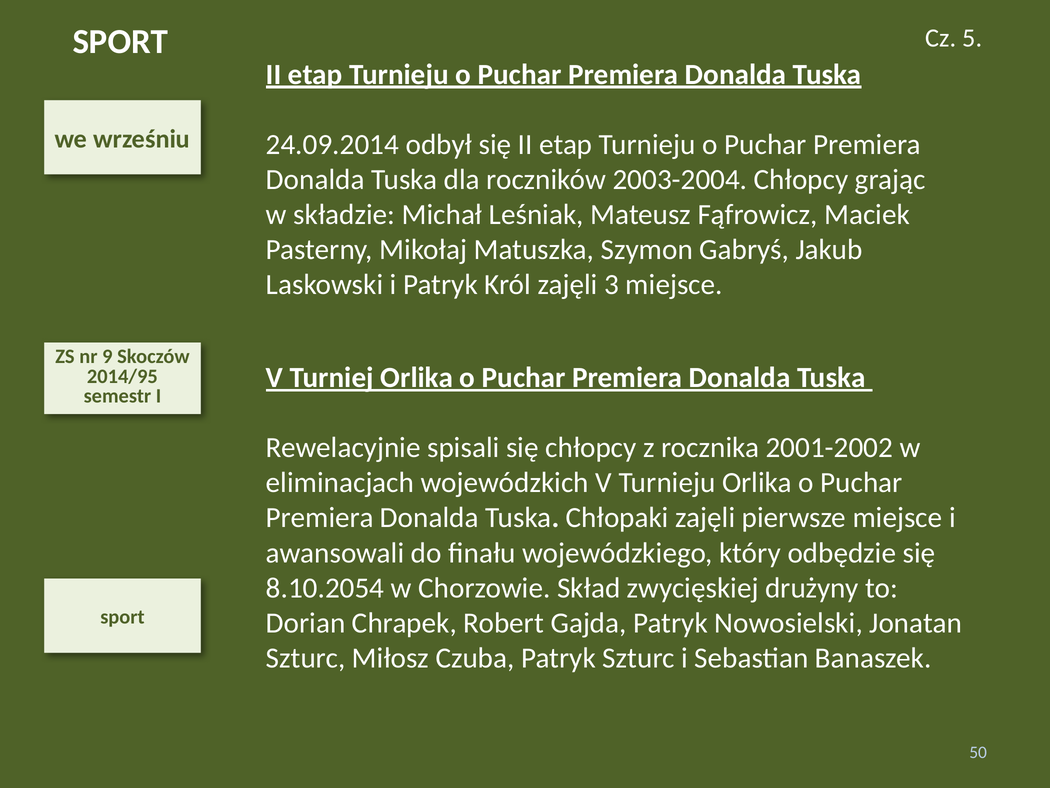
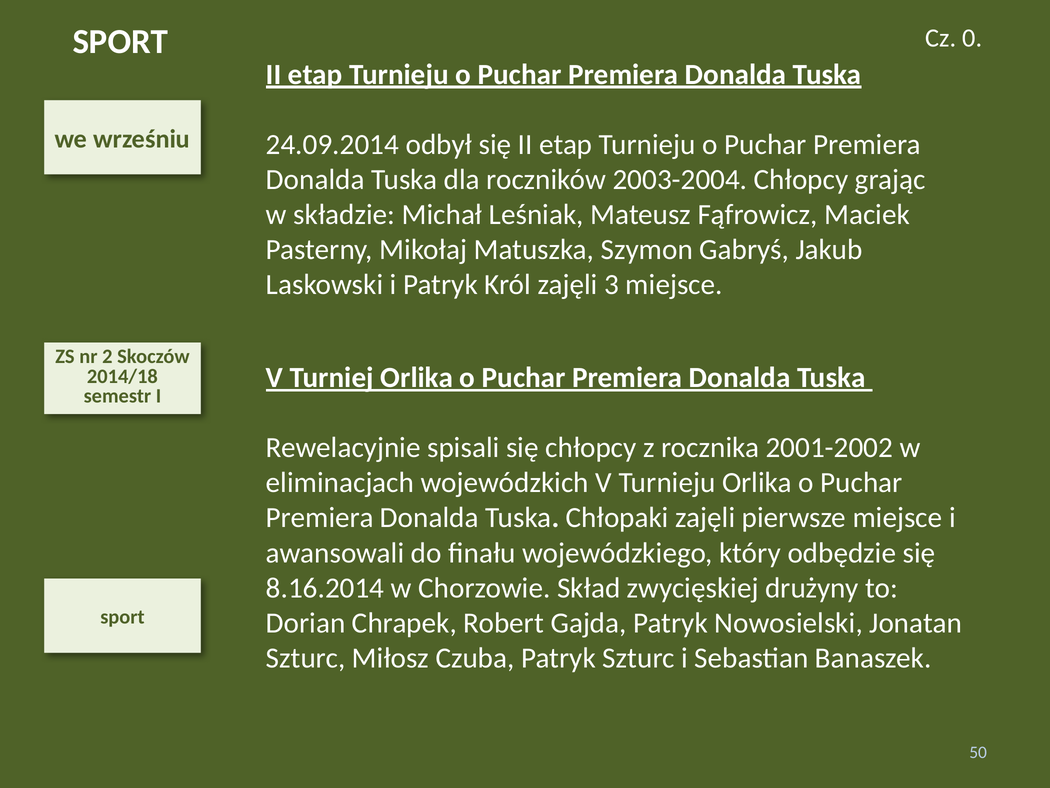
5: 5 -> 0
9: 9 -> 2
2014/95: 2014/95 -> 2014/18
8.10.2054: 8.10.2054 -> 8.16.2014
